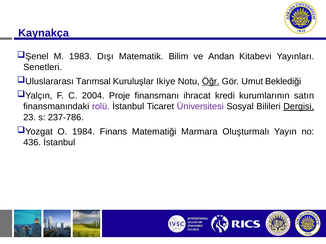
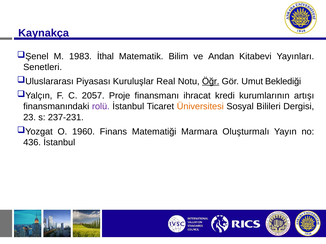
Dışı: Dışı -> İthal
Tarımsal: Tarımsal -> Piyasası
Ikiye: Ikiye -> Real
2004: 2004 -> 2057
satın: satın -> artışı
Üniversitesi colour: purple -> orange
Dergisi underline: present -> none
237-786: 237-786 -> 237-231
1984: 1984 -> 1960
